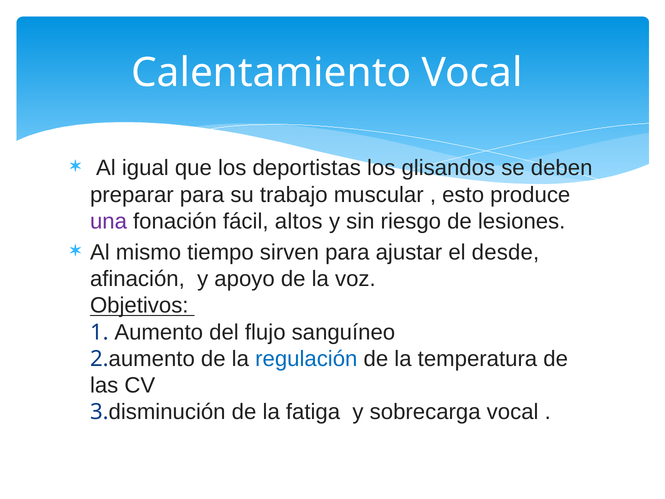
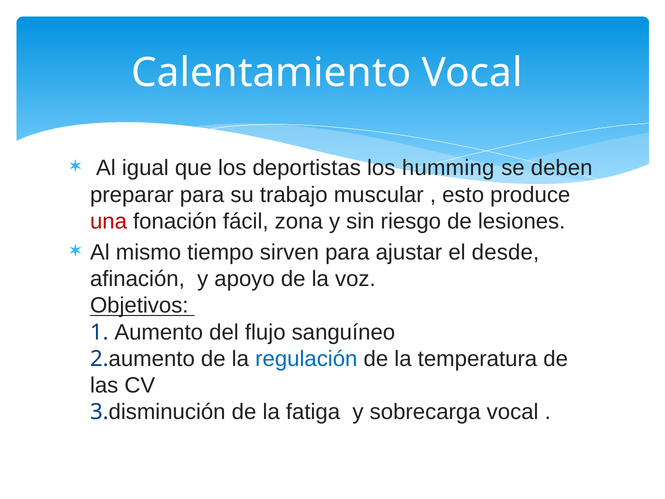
glisandos: glisandos -> humming
una colour: purple -> red
altos: altos -> zona
